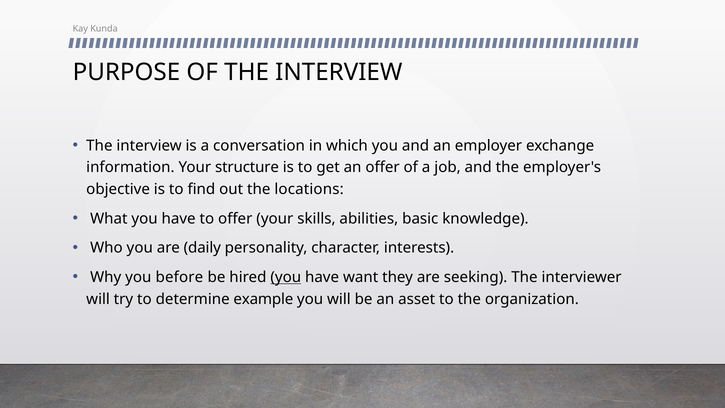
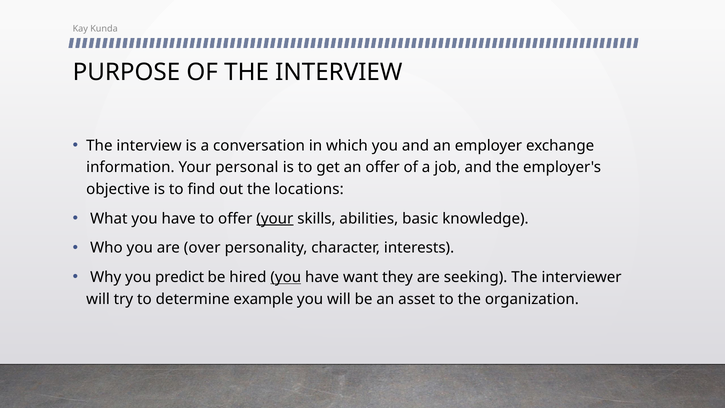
structure: structure -> personal
your at (275, 219) underline: none -> present
daily: daily -> over
before: before -> predict
